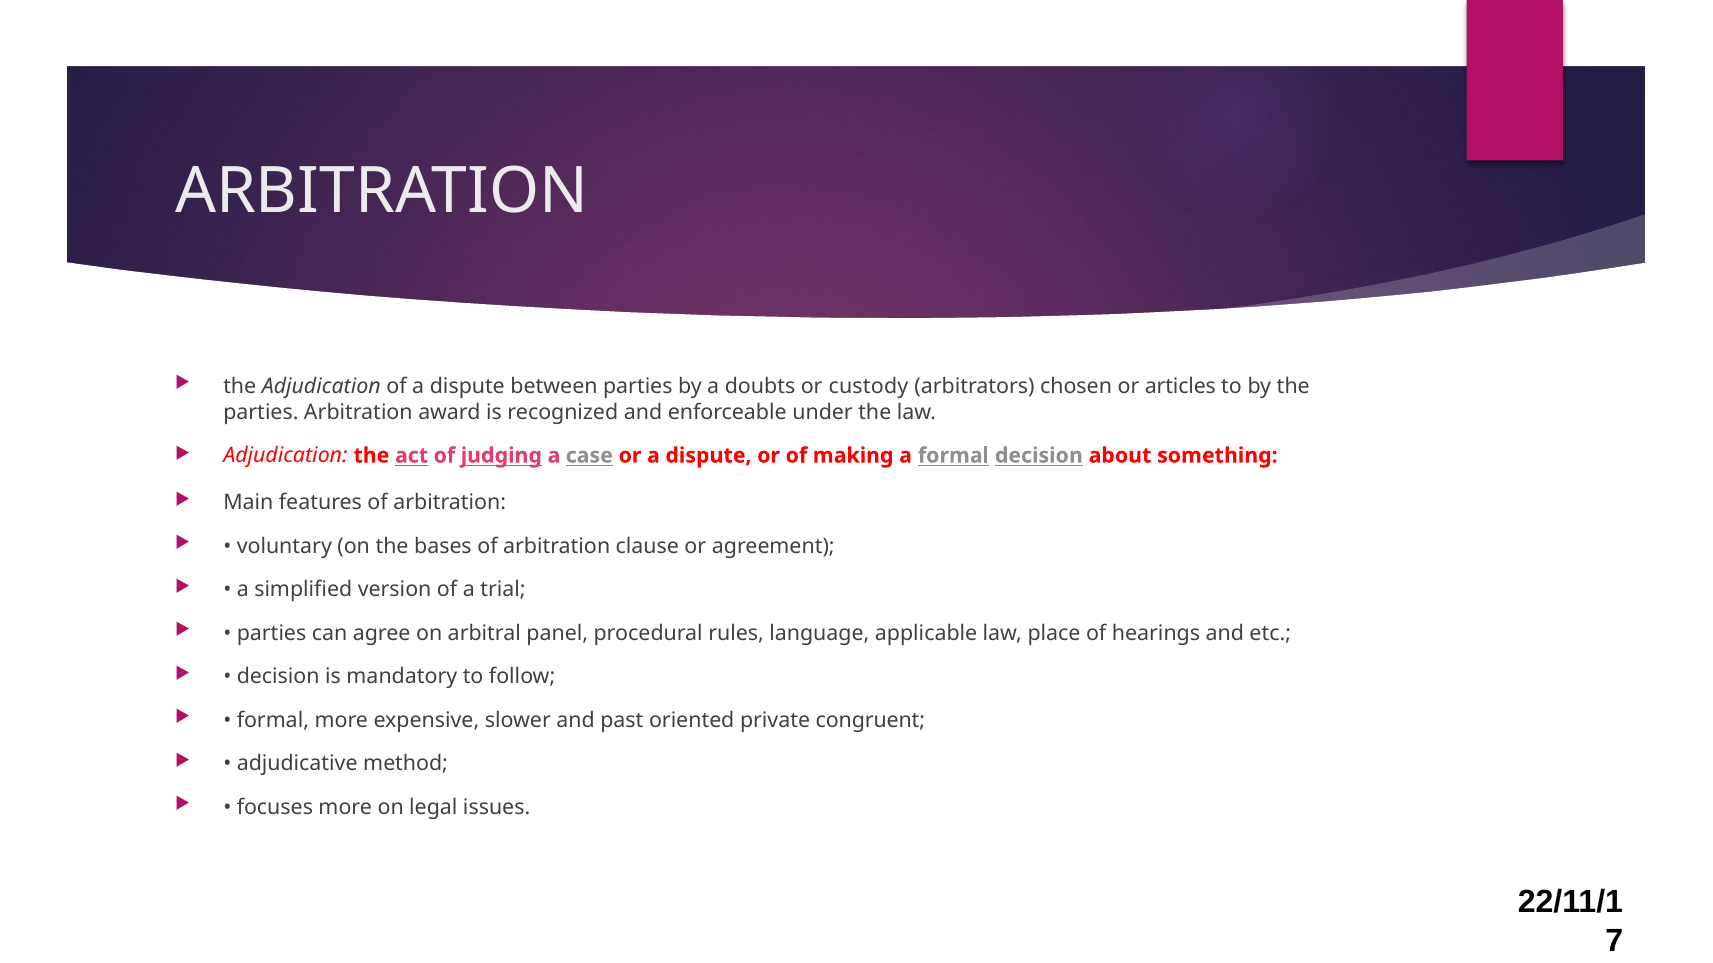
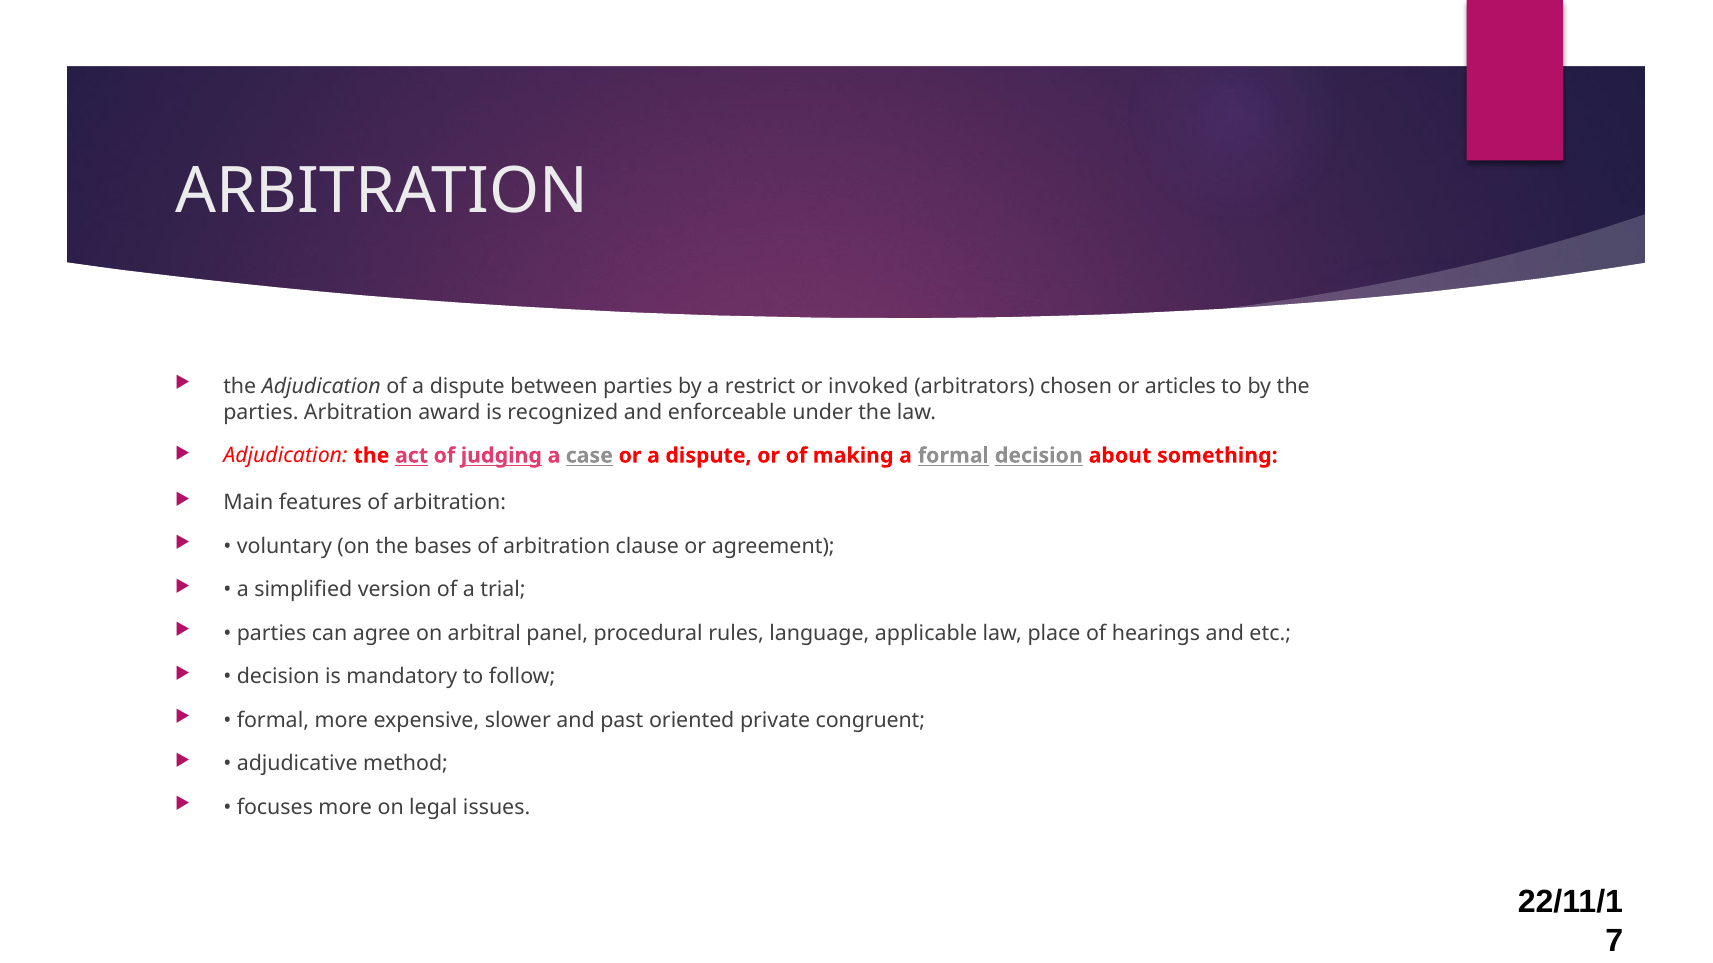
doubts: doubts -> restrict
custody: custody -> invoked
